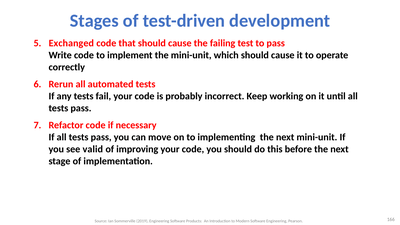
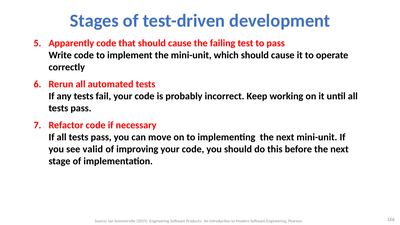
Exchanged: Exchanged -> Apparently
